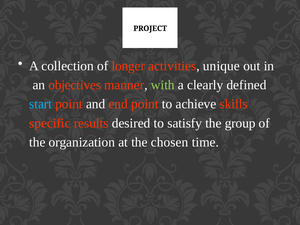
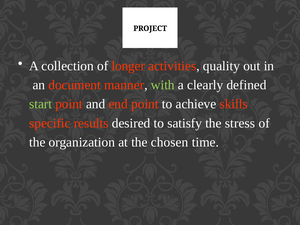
unique: unique -> quality
objectives: objectives -> document
start colour: light blue -> light green
group: group -> stress
